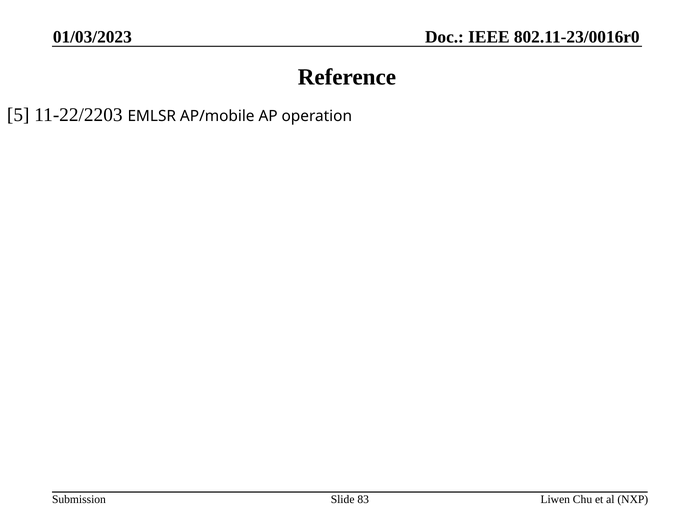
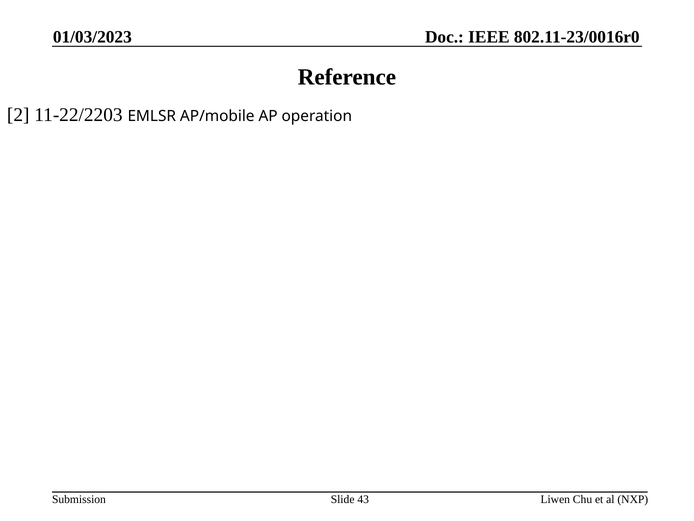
5: 5 -> 2
83: 83 -> 43
